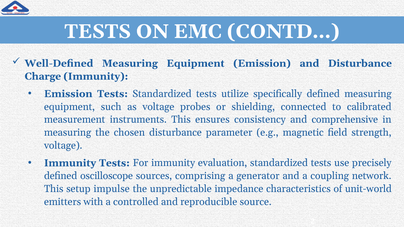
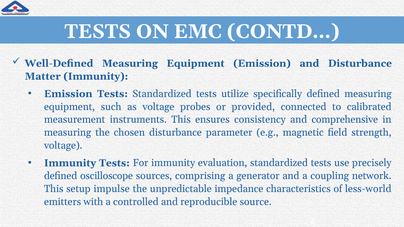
Charge: Charge -> Matter
shielding: shielding -> provided
unit-world: unit-world -> less-world
